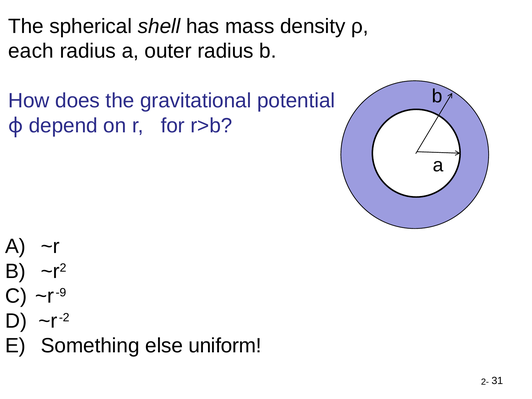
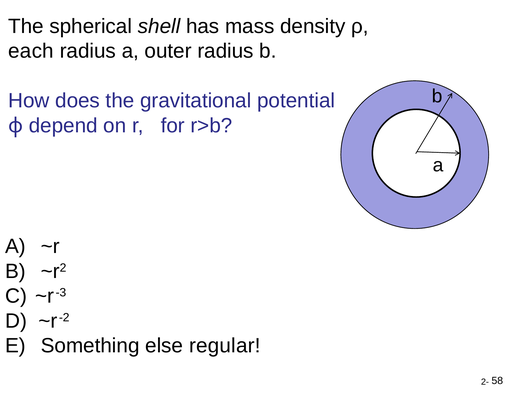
-9: -9 -> -3
uniform: uniform -> regular
31: 31 -> 58
